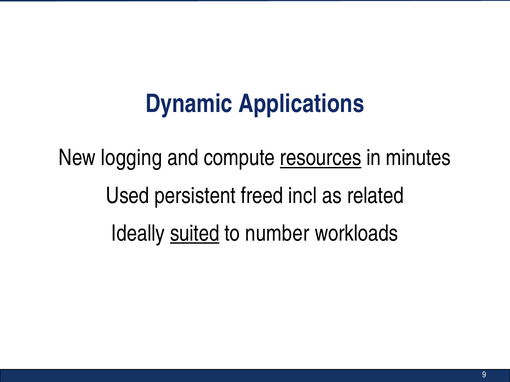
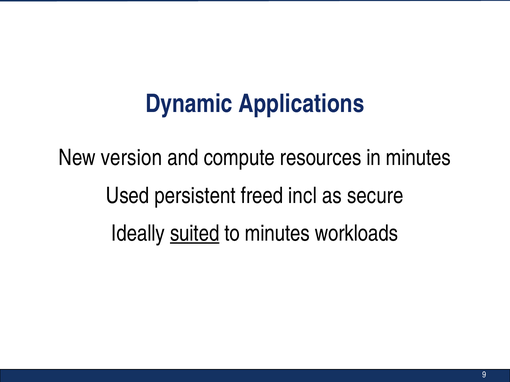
logging: logging -> version
resources underline: present -> none
related: related -> secure
to number: number -> minutes
